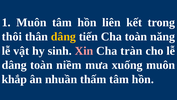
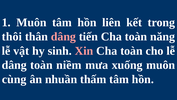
dâng at (63, 36) colour: yellow -> pink
tràn at (131, 51): tràn -> toàn
khắp: khắp -> cùng
